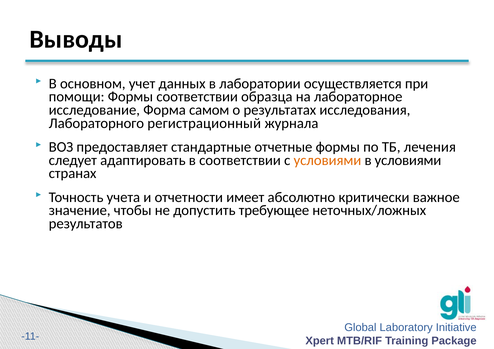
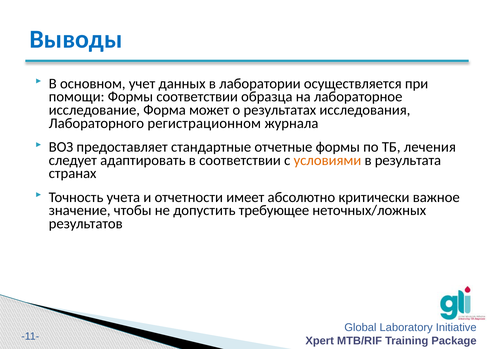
Выводы colour: black -> blue
самом: самом -> может
регистрационный: регистрационный -> регистрационном
в условиями: условиями -> результата
